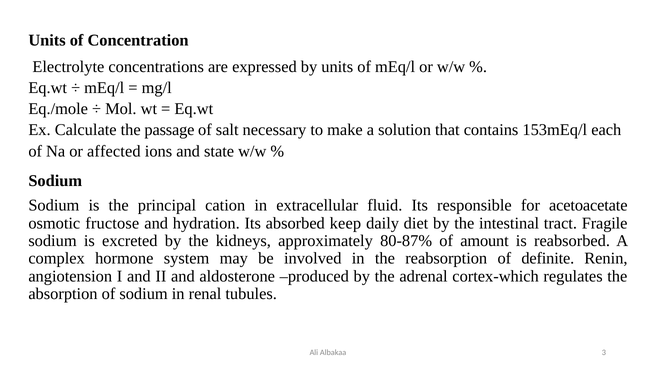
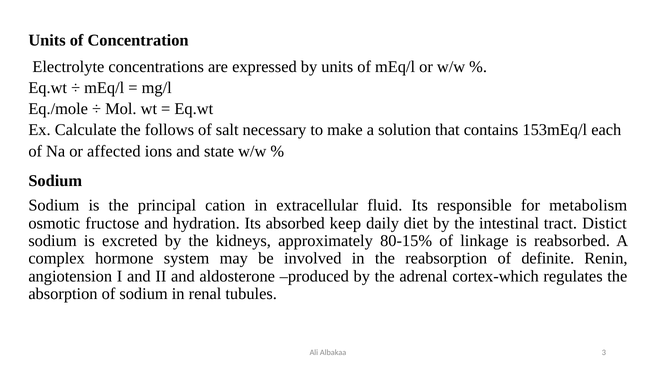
passage: passage -> follows
acetoacetate: acetoacetate -> metabolism
Fragile: Fragile -> Distict
80-87%: 80-87% -> 80-15%
amount: amount -> linkage
